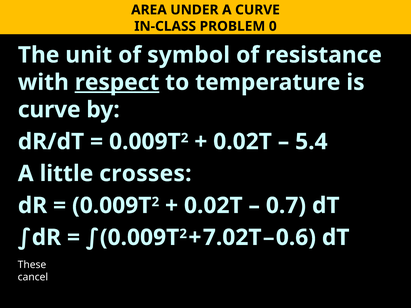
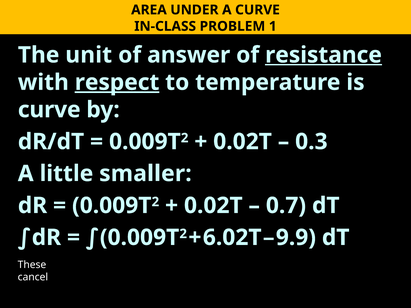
0: 0 -> 1
symbol: symbol -> answer
resistance underline: none -> present
5.4: 5.4 -> 0.3
crosses: crosses -> smaller
7.02T: 7.02T -> 6.02T
0.6: 0.6 -> 9.9
